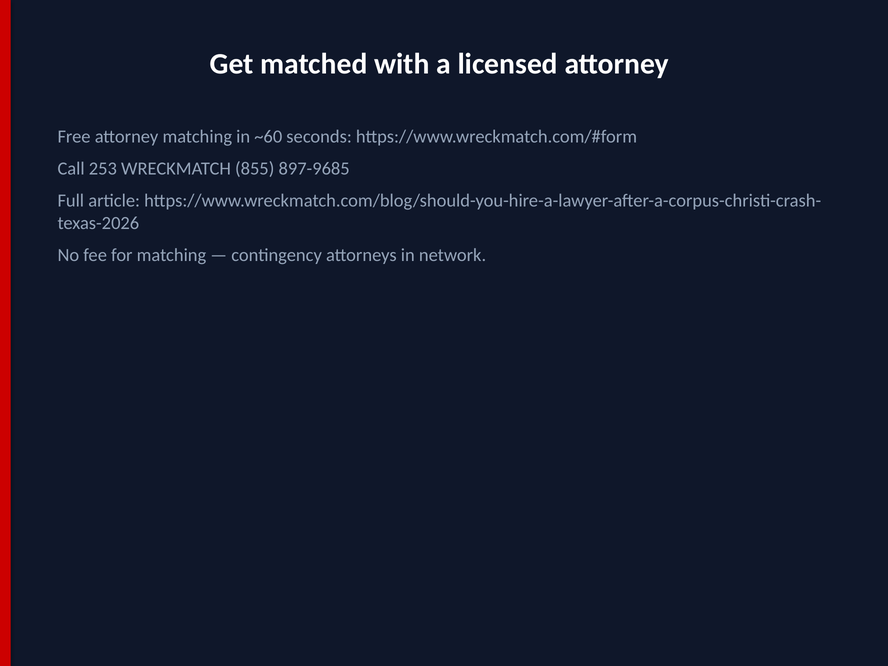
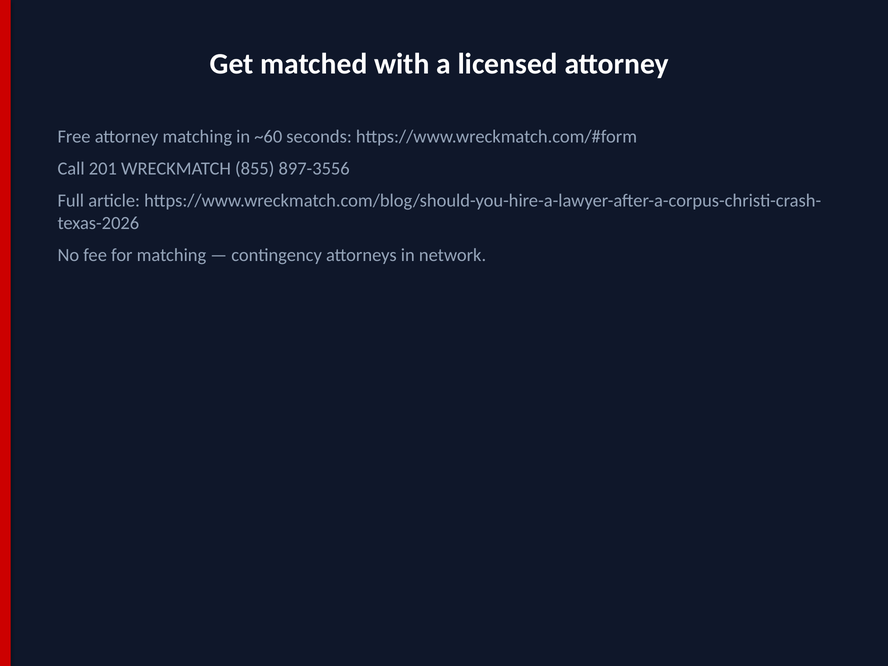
253: 253 -> 201
897-9685: 897-9685 -> 897-3556
